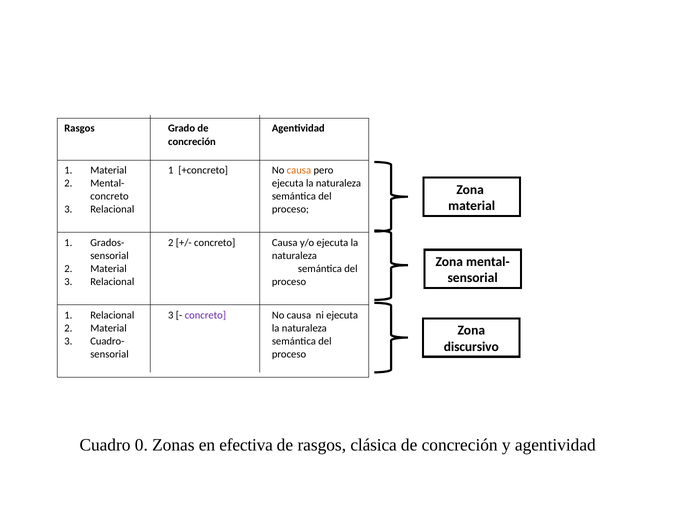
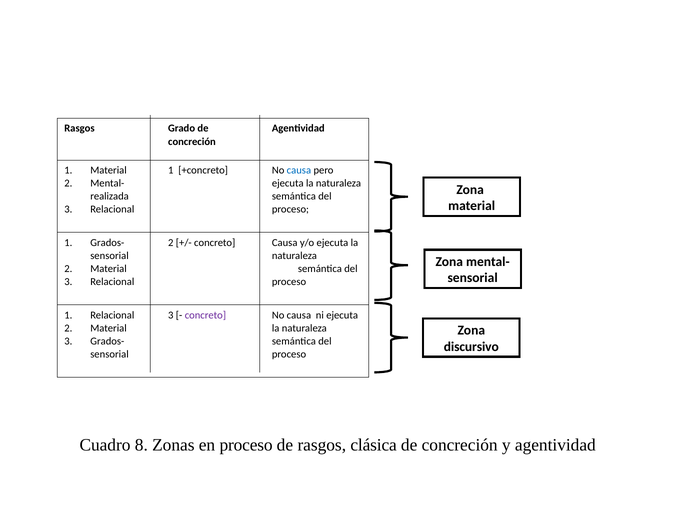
causa at (299, 170) colour: orange -> blue
concreto at (109, 196): concreto -> realizada
3 Cuadro-: Cuadro- -> Grados-
0: 0 -> 8
en efectiva: efectiva -> proceso
